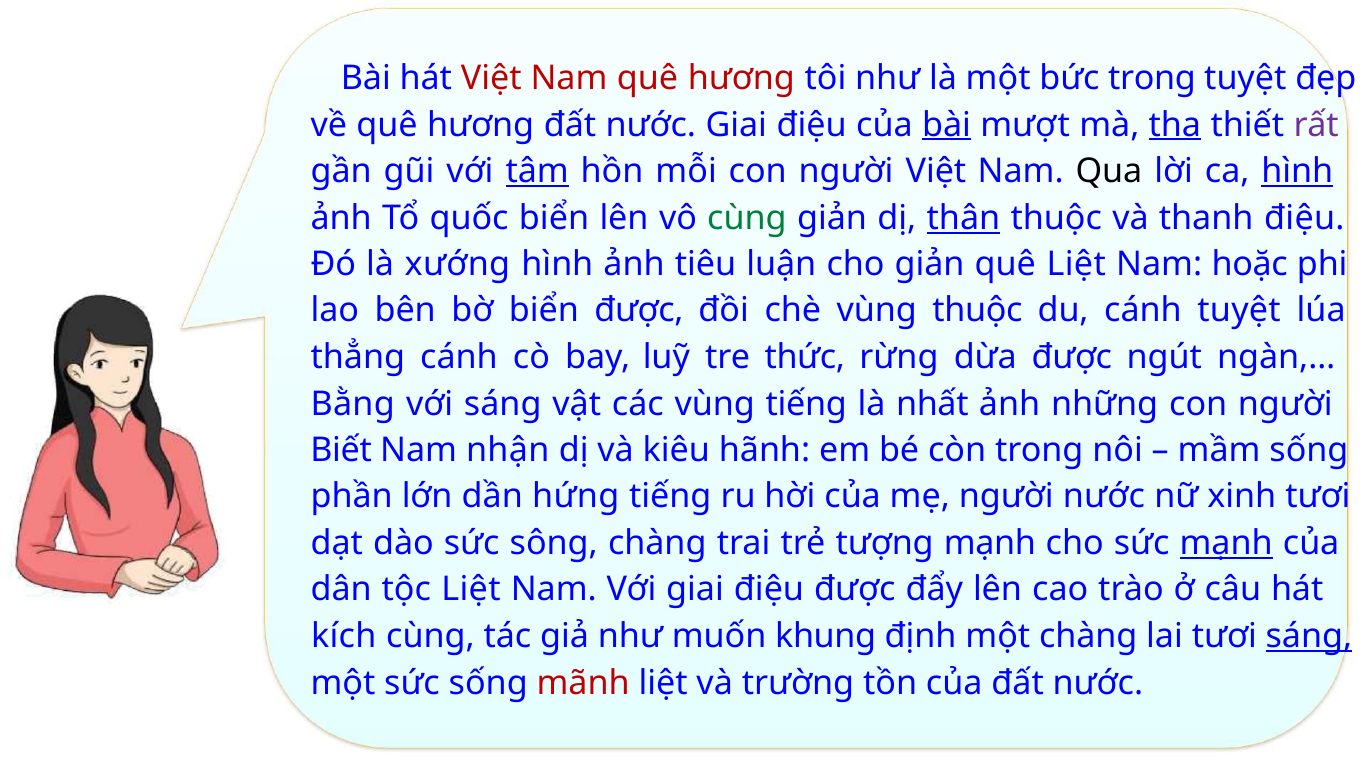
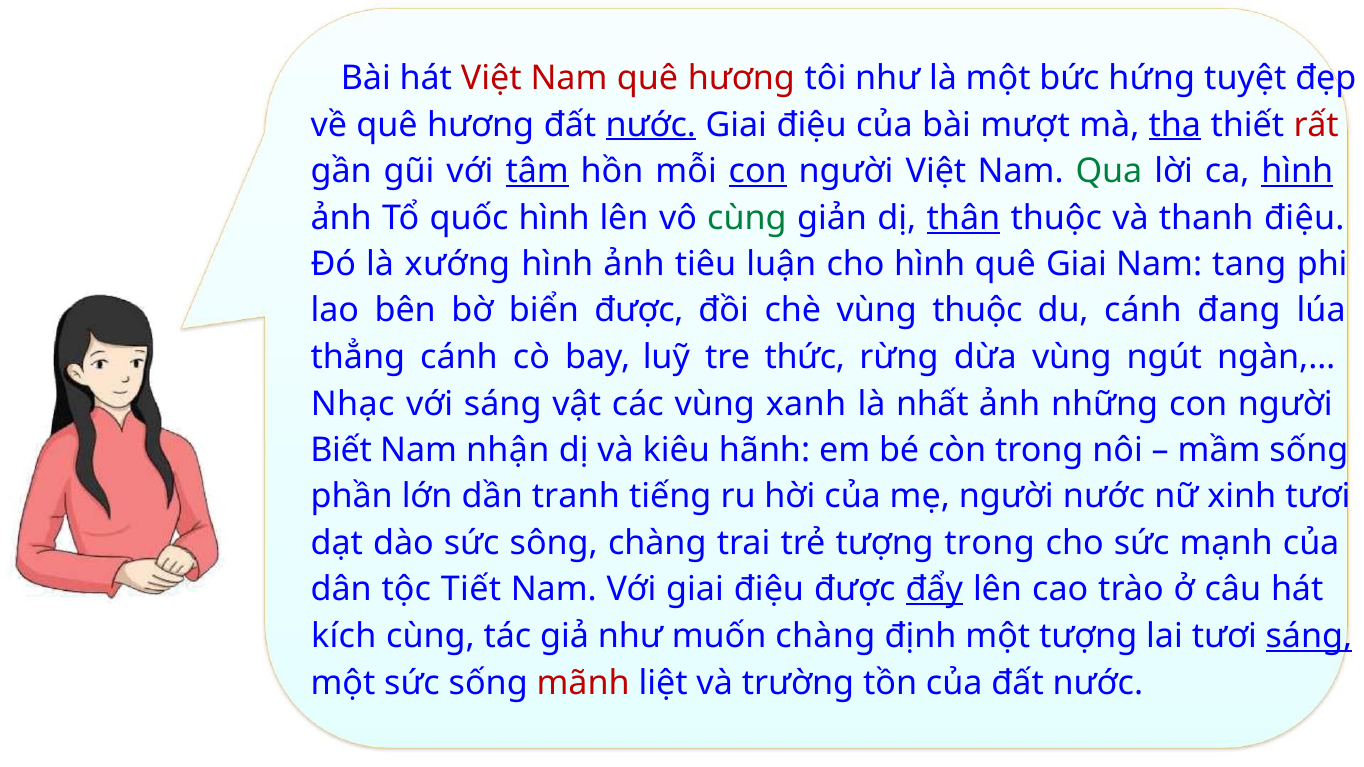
bức trong: trong -> hứng
nước at (651, 125) underline: none -> present
bài at (947, 125) underline: present -> none
rất colour: purple -> red
con at (758, 171) underline: none -> present
Qua colour: black -> green
quốc biển: biển -> hình
cho giản: giản -> hình
quê Liệt: Liệt -> Giai
hoặc: hoặc -> tang
cánh tuyệt: tuyệt -> đang
dừa được: được -> vùng
Bằng: Bằng -> Nhạc
vùng tiếng: tiếng -> xanh
hứng: hứng -> tranh
tượng mạnh: mạnh -> trong
mạnh at (1226, 543) underline: present -> none
tộc Liệt: Liệt -> Tiết
đẩy underline: none -> present
muốn khung: khung -> chàng
một chàng: chàng -> tượng
